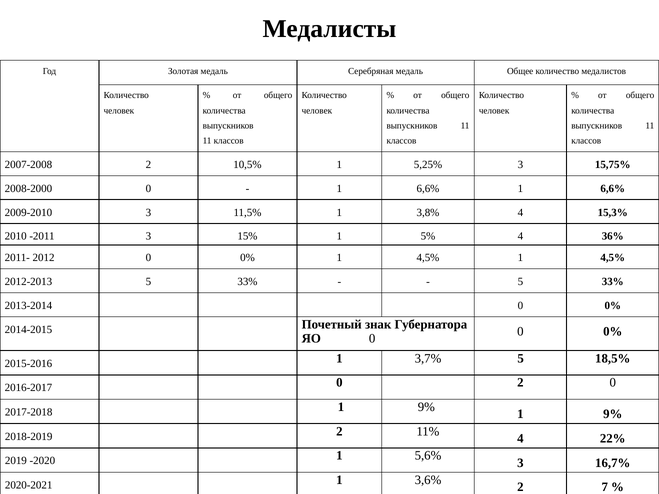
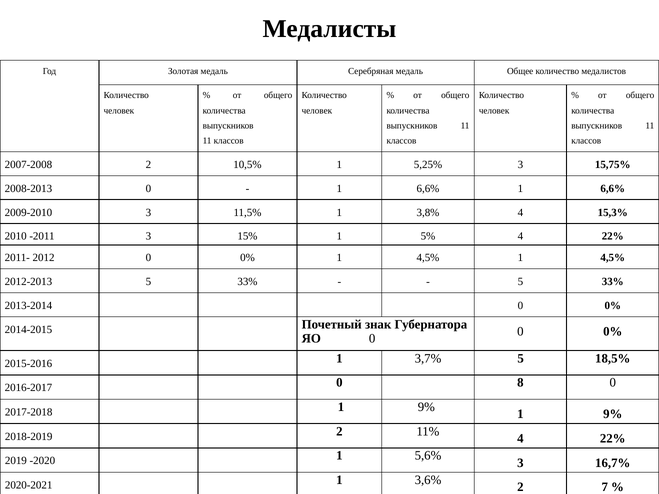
2008-2000: 2008-2000 -> 2008-2013
5% 4 36%: 36% -> 22%
0 2: 2 -> 8
